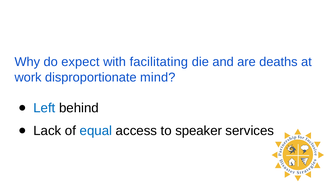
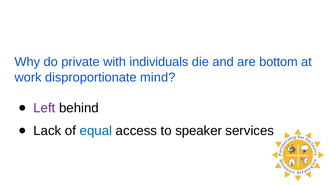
expect: expect -> private
facilitating: facilitating -> individuals
deaths: deaths -> bottom
Left colour: blue -> purple
